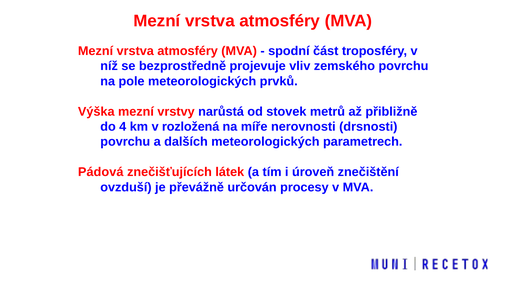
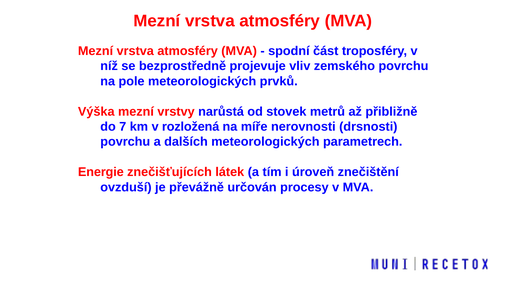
4: 4 -> 7
Pádová: Pádová -> Energie
